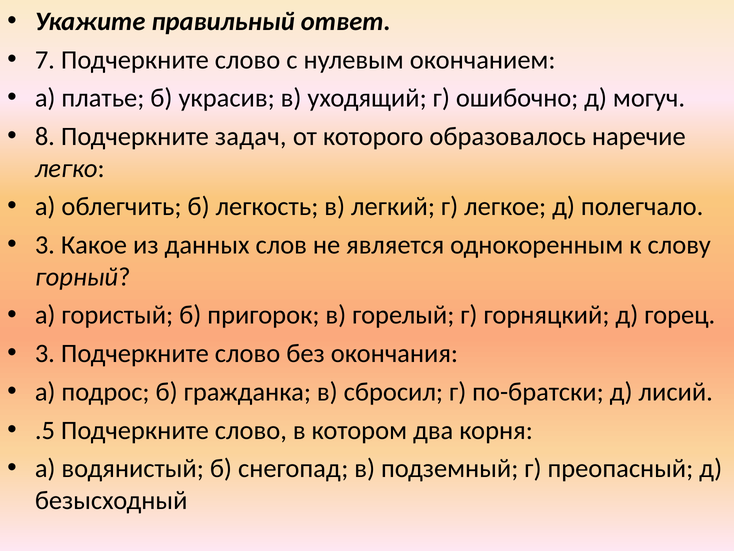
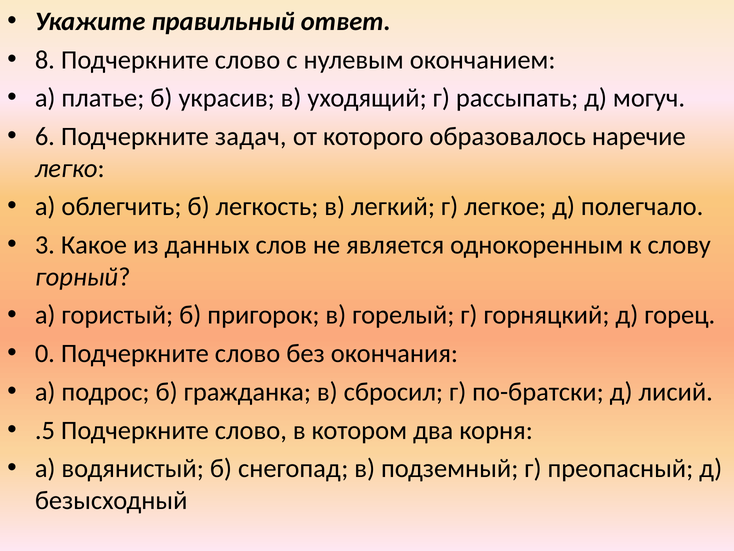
7: 7 -> 8
ошибочно: ошибочно -> рассыпать
8: 8 -> 6
3 at (45, 353): 3 -> 0
